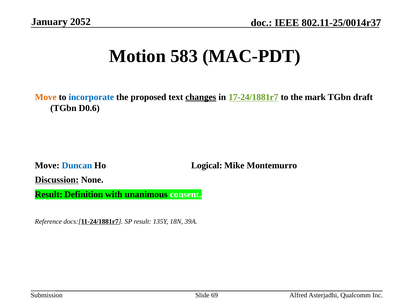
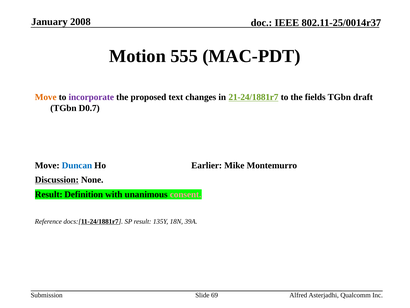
2052: 2052 -> 2008
583: 583 -> 555
incorporate colour: blue -> purple
changes underline: present -> none
17-24/1881r7: 17-24/1881r7 -> 21-24/1881r7
mark: mark -> fields
D0.6: D0.6 -> D0.7
Logical: Logical -> Earlier
consent colour: white -> pink
